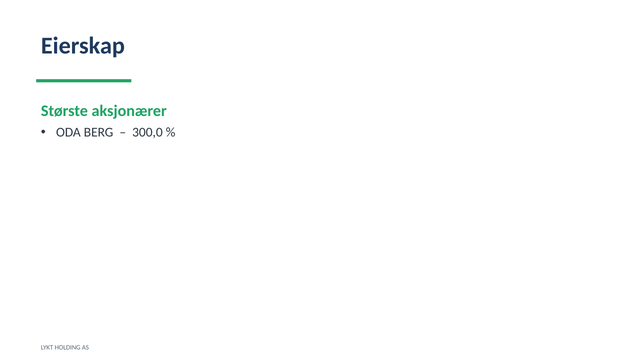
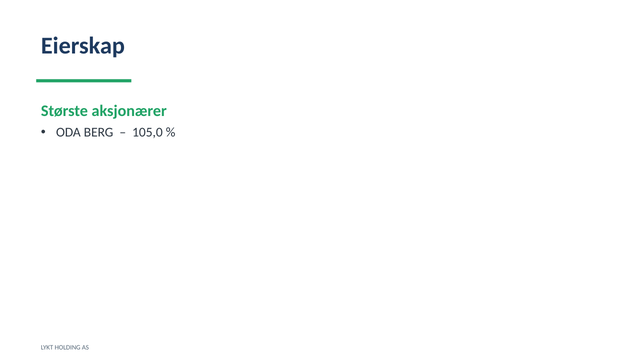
300,0: 300,0 -> 105,0
